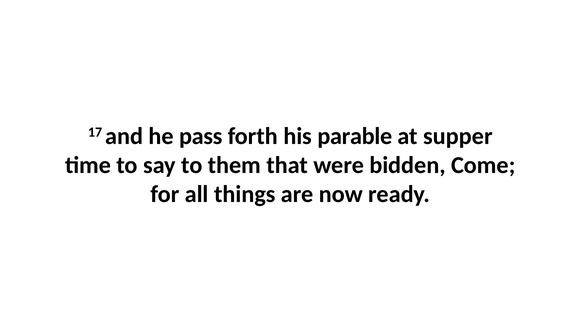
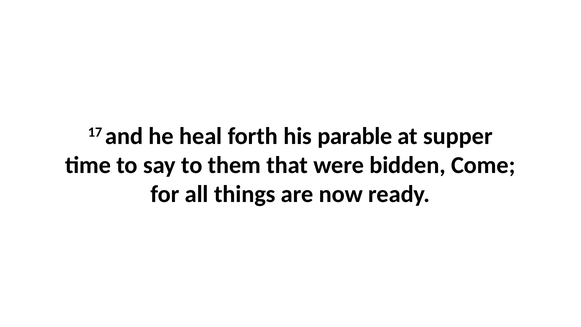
pass: pass -> heal
